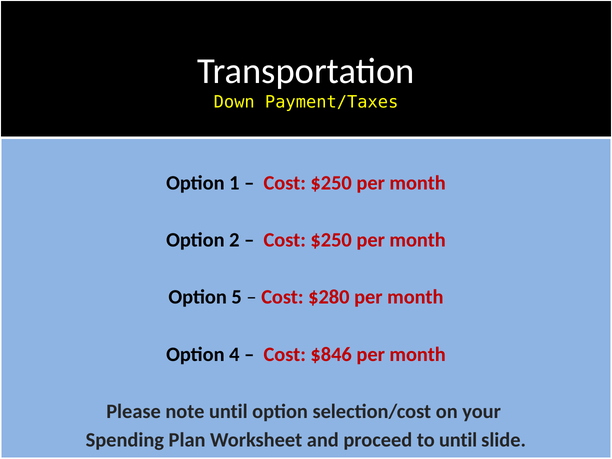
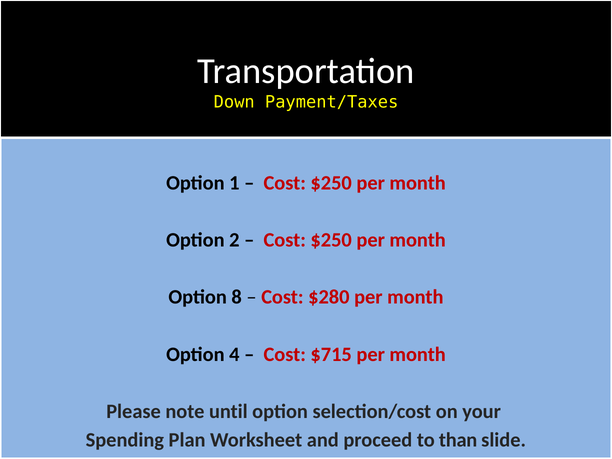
5: 5 -> 8
$846: $846 -> $715
to until: until -> than
